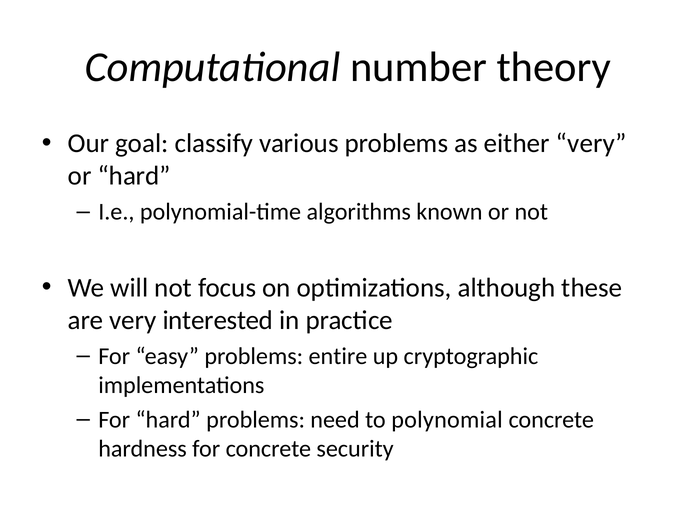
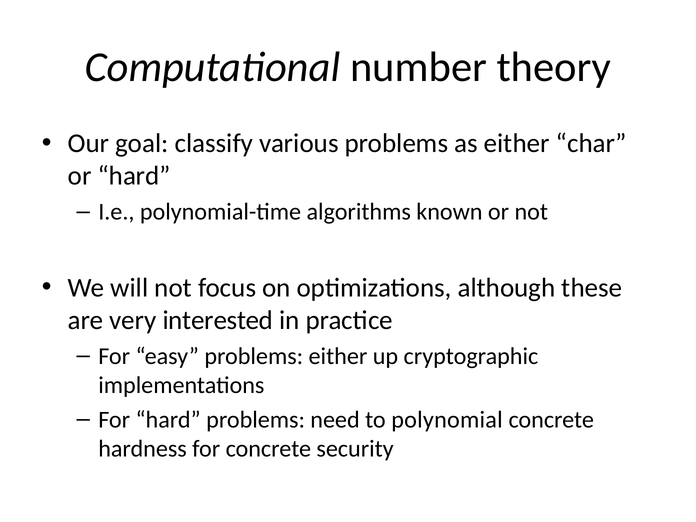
either very: very -> char
problems entire: entire -> either
